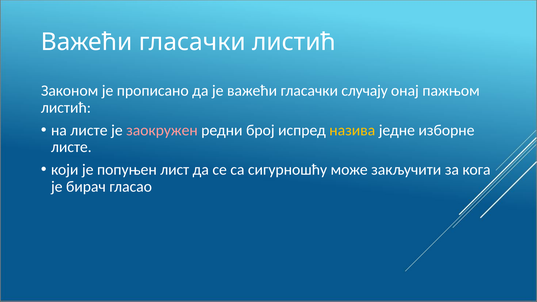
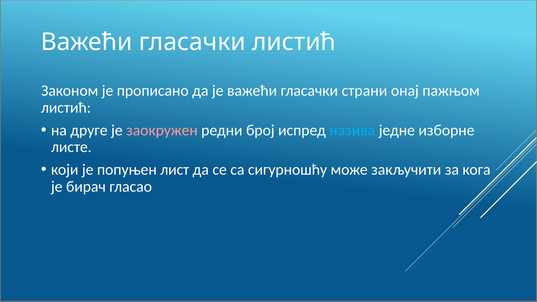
случају: случају -> страни
на листе: листе -> друге
назива colour: yellow -> light blue
